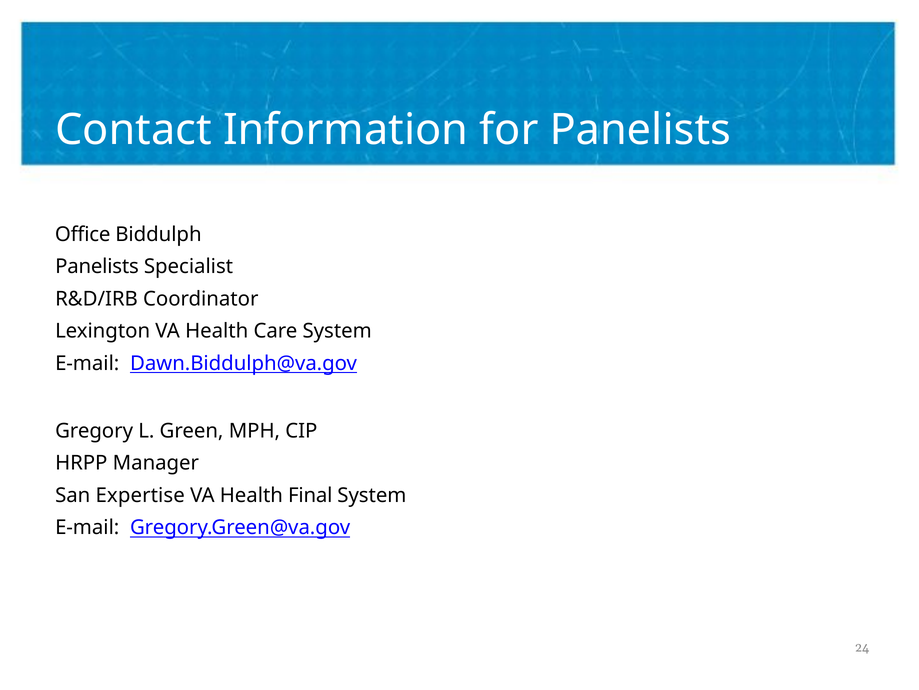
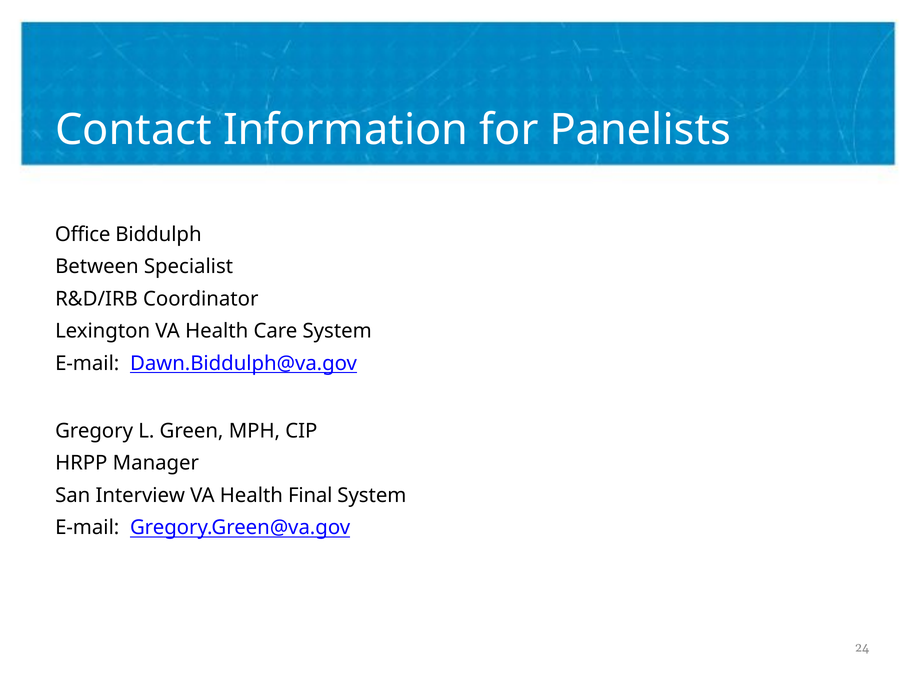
Panelists at (97, 266): Panelists -> Between
Expertise: Expertise -> Interview
